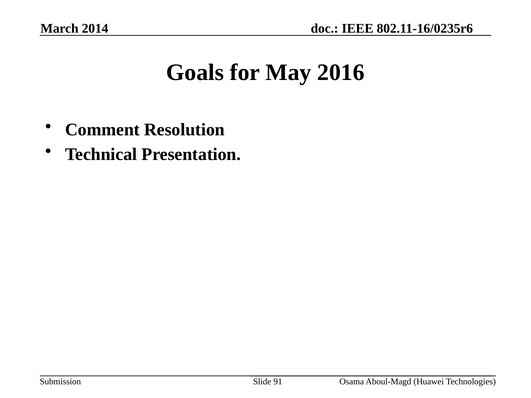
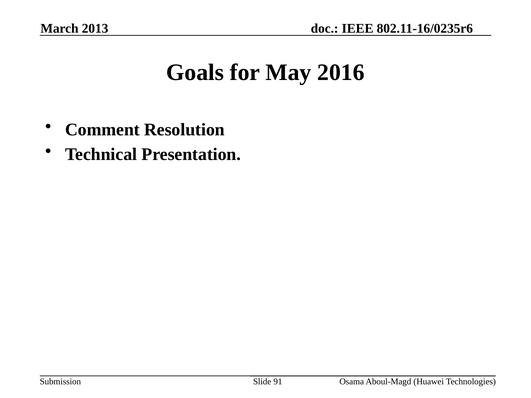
2014: 2014 -> 2013
